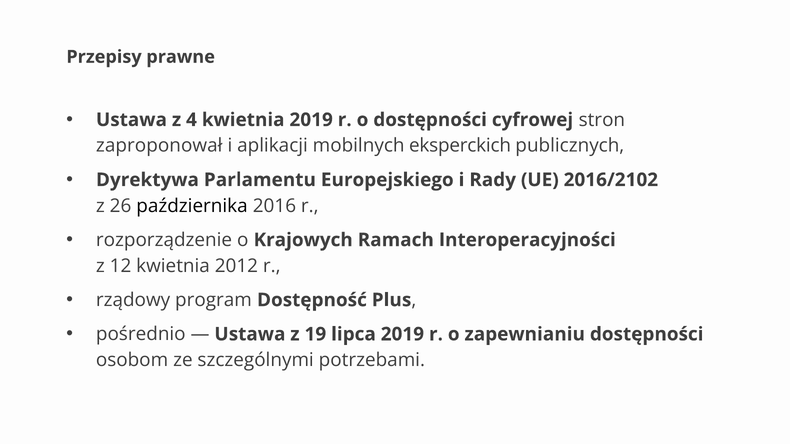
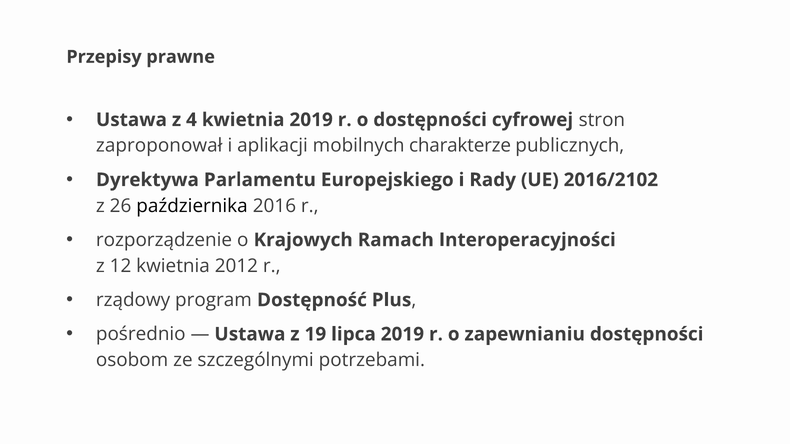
eksperckich: eksperckich -> charakterze
